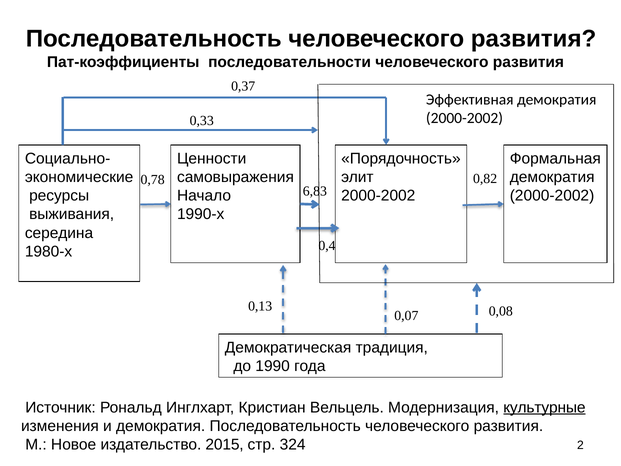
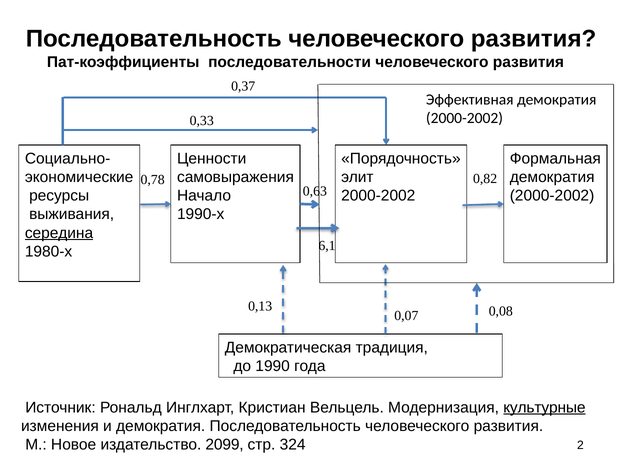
6,83: 6,83 -> 0,63
середина underline: none -> present
0,4: 0,4 -> 6,1
2015: 2015 -> 2099
